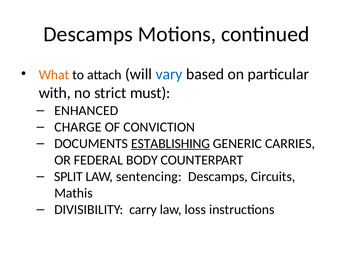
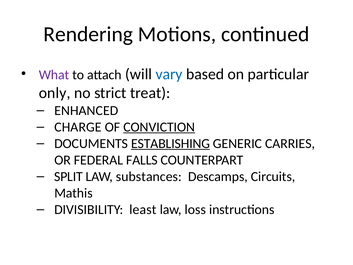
Descamps at (88, 34): Descamps -> Rendering
What colour: orange -> purple
with: with -> only
must: must -> treat
CONVICTION underline: none -> present
BODY: BODY -> FALLS
sentencing: sentencing -> substances
carry: carry -> least
